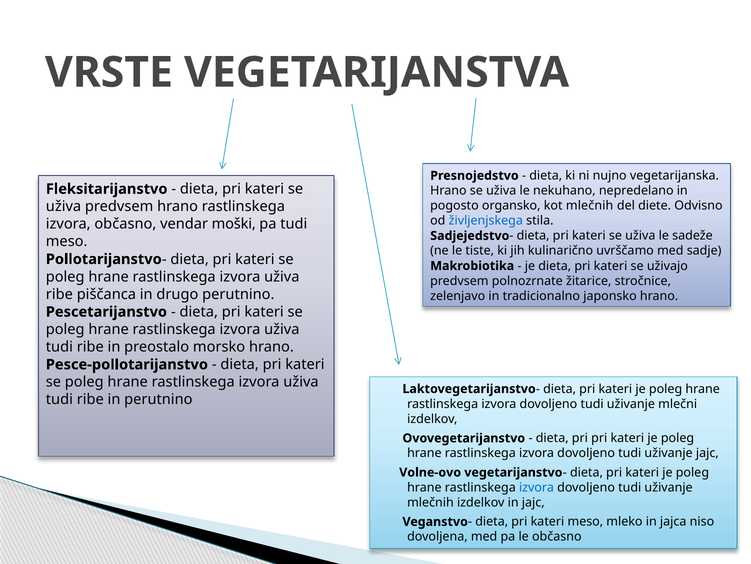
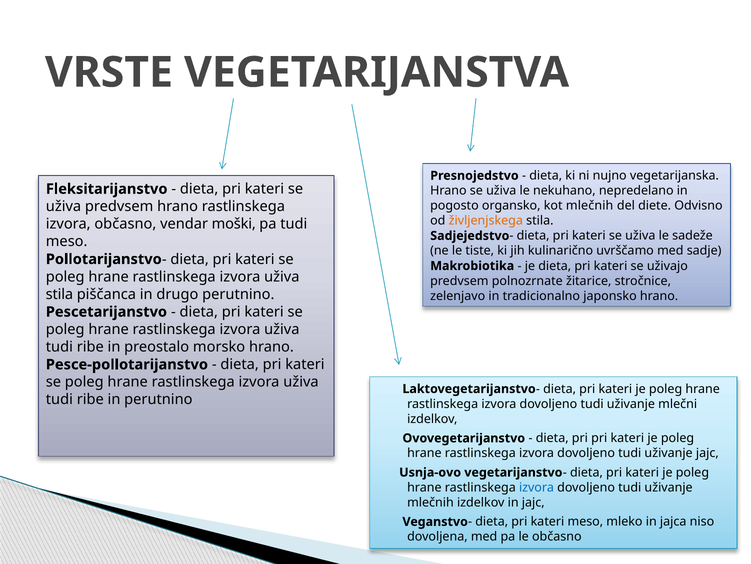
življenjskega colour: blue -> orange
ribe at (59, 294): ribe -> stila
Volne-ovo: Volne-ovo -> Usnja-ovo
